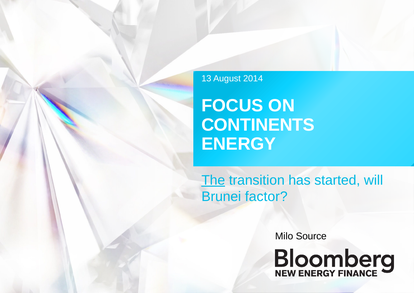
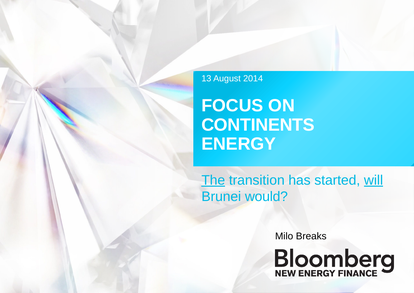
will underline: none -> present
factor: factor -> would
Source: Source -> Breaks
